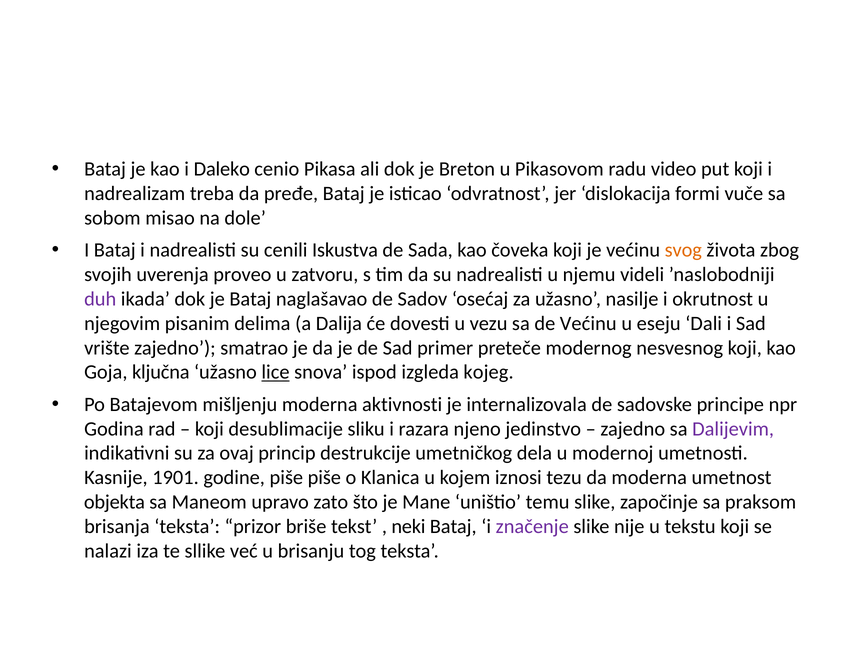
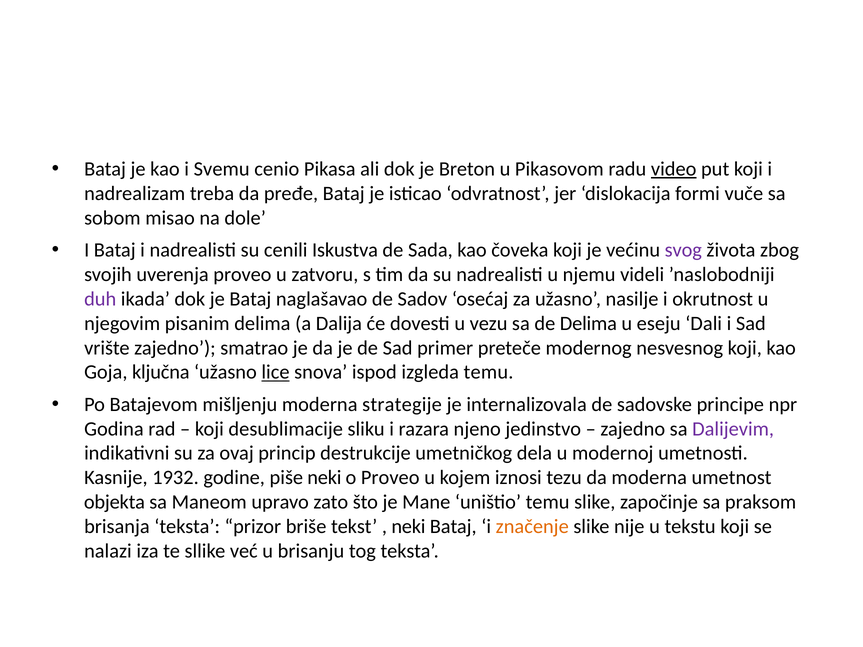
Daleko: Daleko -> Svemu
video underline: none -> present
svog colour: orange -> purple
de Većinu: Većinu -> Delima
izgleda kojeg: kojeg -> temu
aktivnosti: aktivnosti -> strategije
1901: 1901 -> 1932
piše piše: piše -> neki
o Klanica: Klanica -> Proveo
značenje colour: purple -> orange
